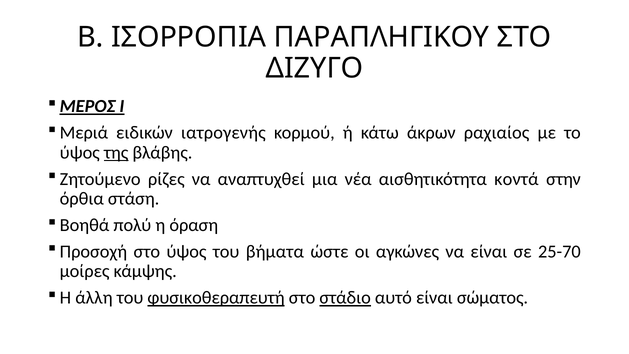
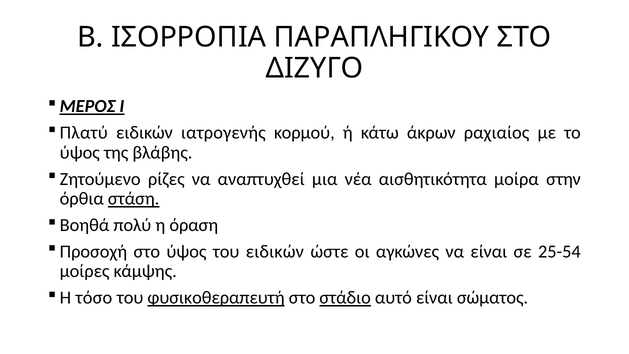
Μεριά: Μεριά -> Πλατύ
της underline: present -> none
κοντά: κοντά -> μοίρα
στάση underline: none -> present
του βήματα: βήματα -> ειδικών
25-70: 25-70 -> 25-54
άλλη: άλλη -> τόσο
